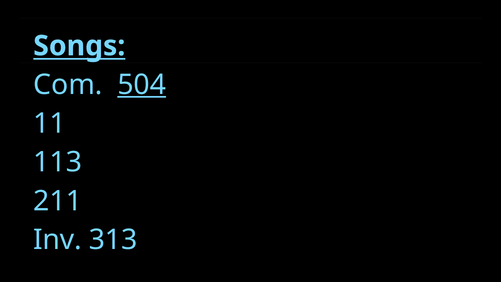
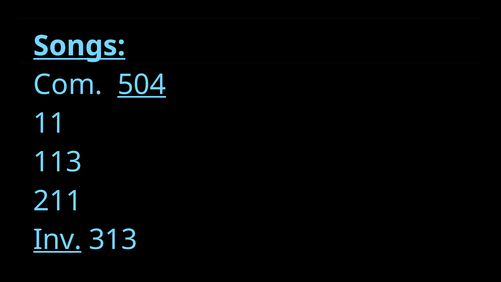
Inv underline: none -> present
